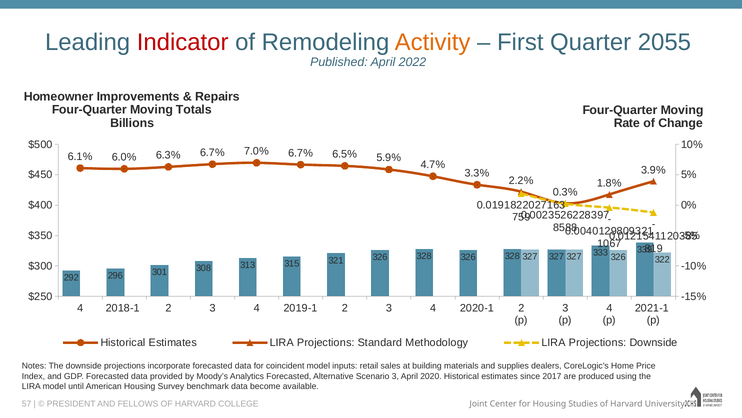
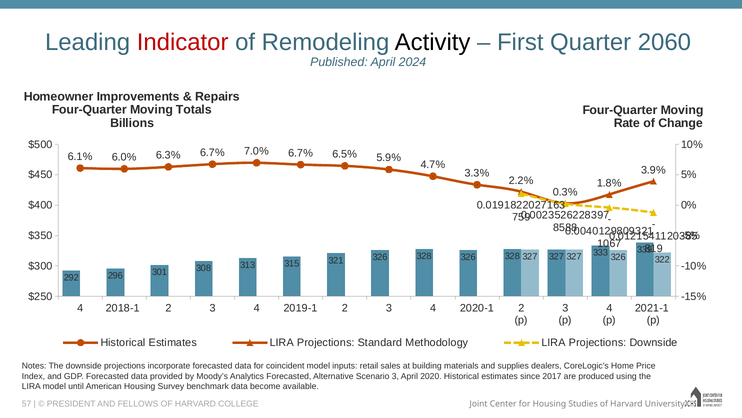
Activity colour: orange -> black
2055: 2055 -> 2060
2022: 2022 -> 2024
